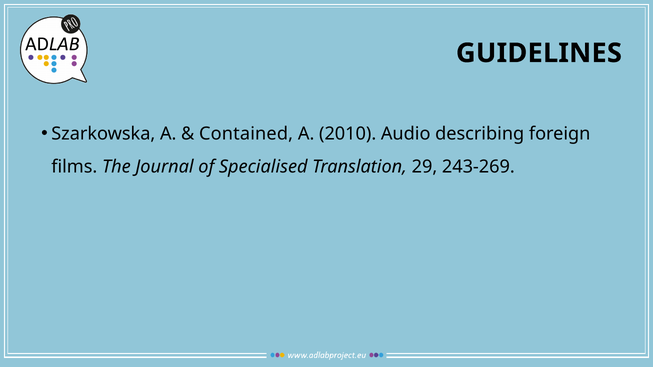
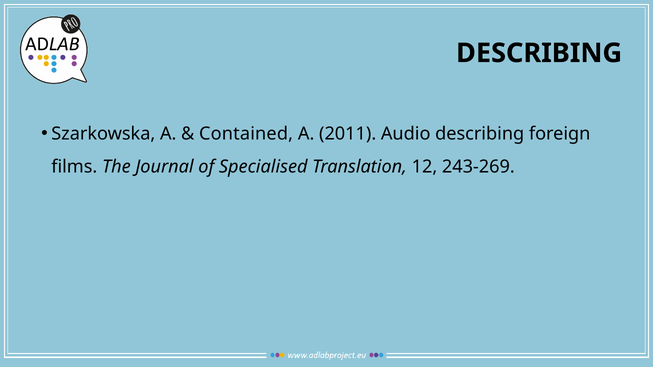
GUIDELINES at (539, 53): GUIDELINES -> DESCRIBING
2010: 2010 -> 2011
29: 29 -> 12
